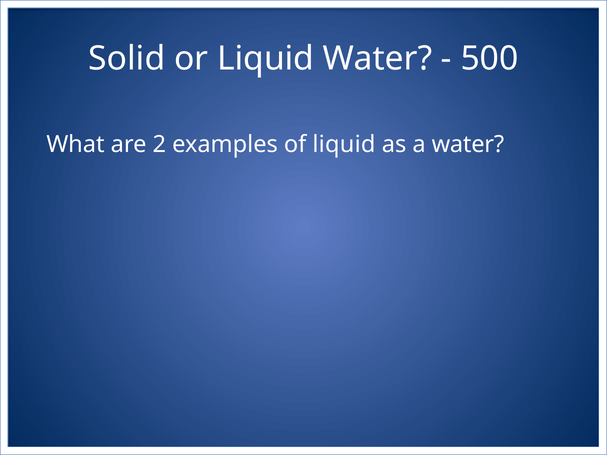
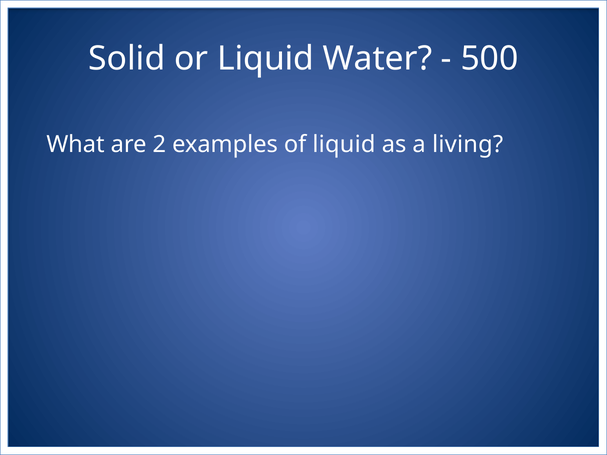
a water: water -> living
